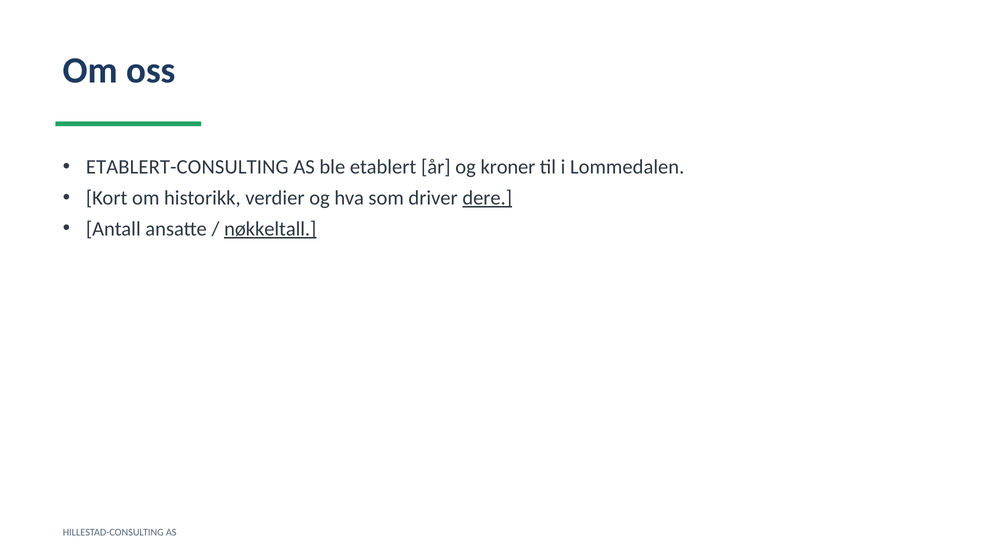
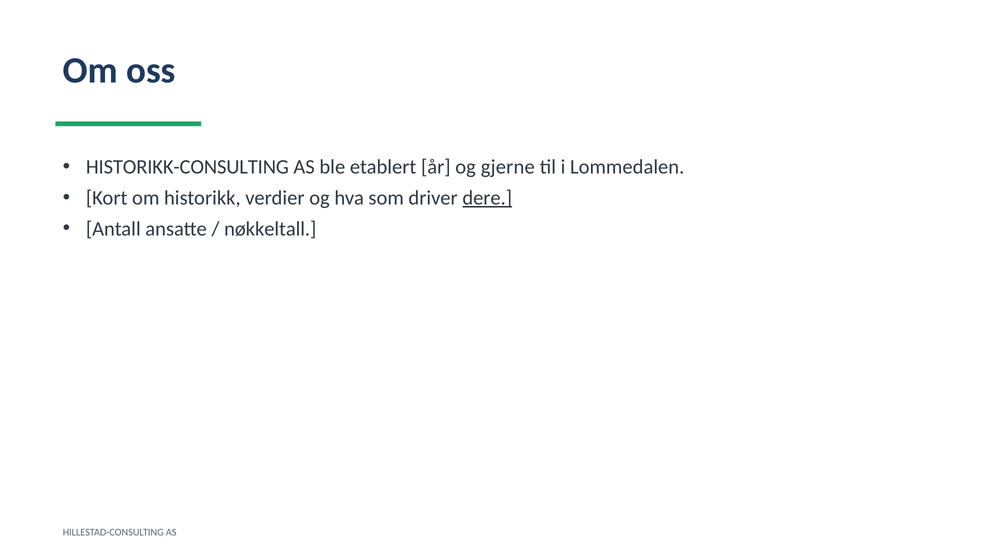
ETABLERT-CONSULTING: ETABLERT-CONSULTING -> HISTORIKK-CONSULTING
kroner: kroner -> gjerne
nøkkeltall underline: present -> none
